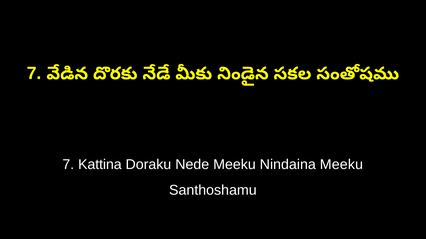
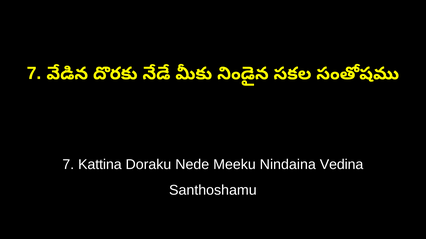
Nindaina Meeku: Meeku -> Vedina
